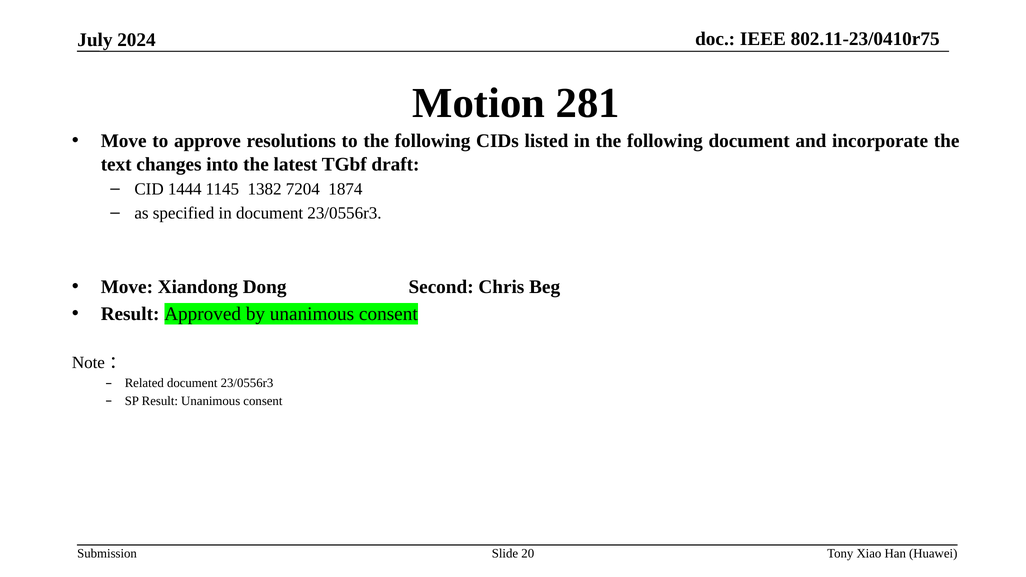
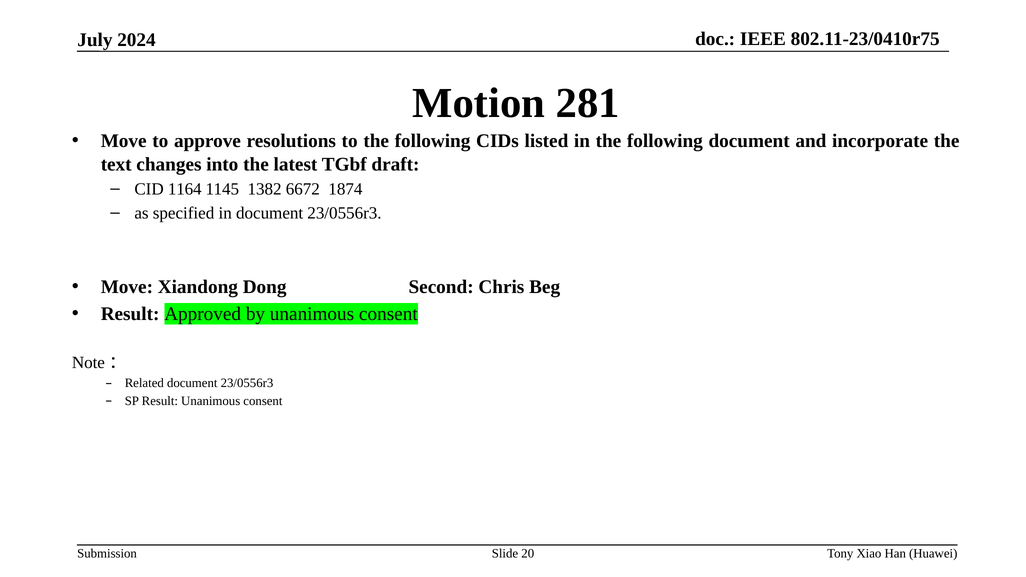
1444: 1444 -> 1164
7204: 7204 -> 6672
